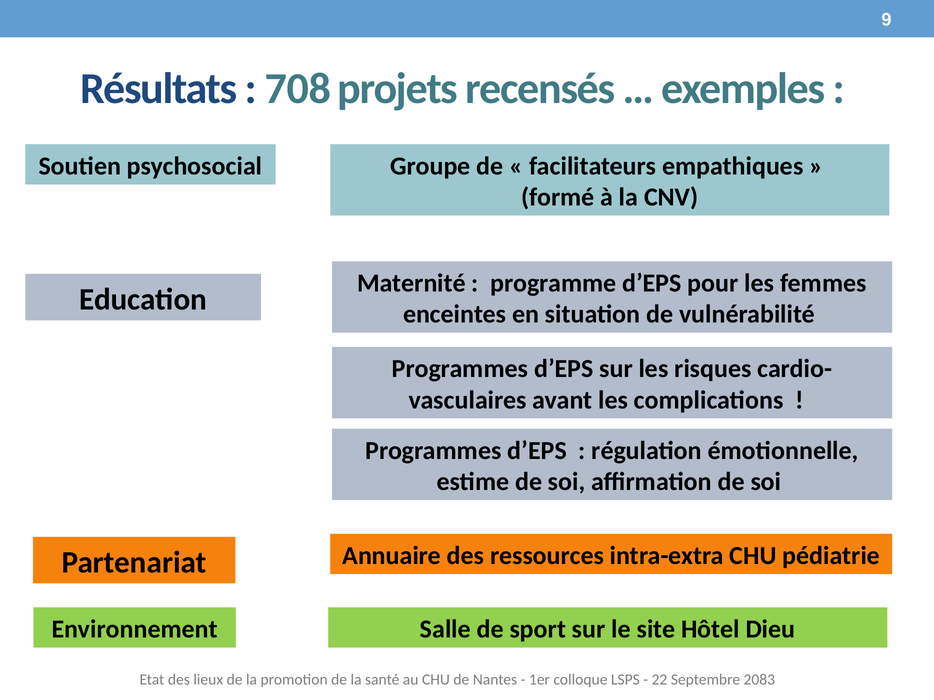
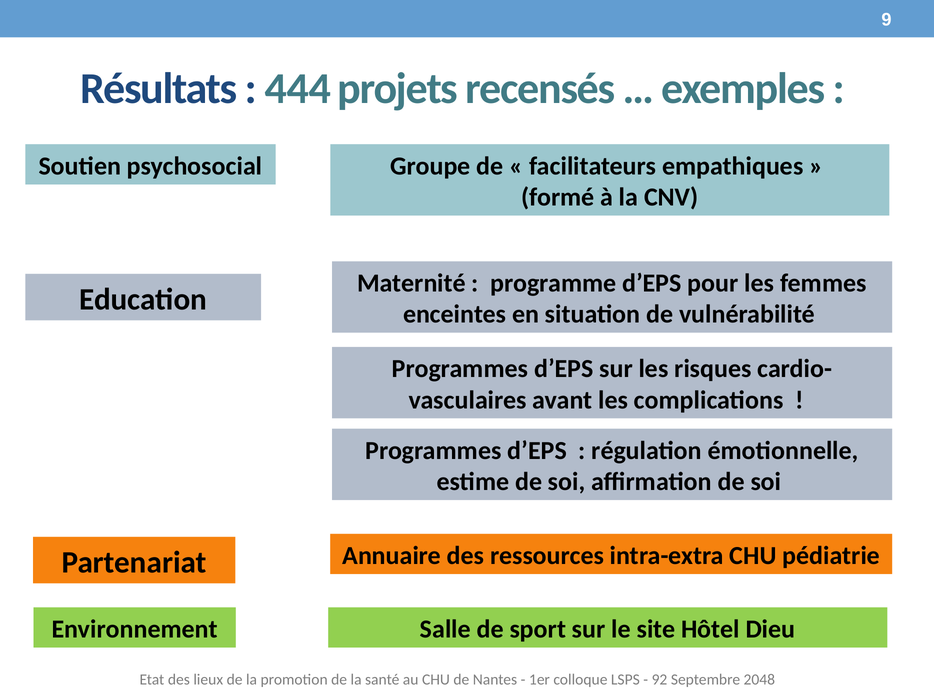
708: 708 -> 444
22: 22 -> 92
2083: 2083 -> 2048
